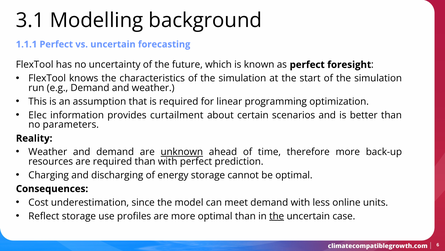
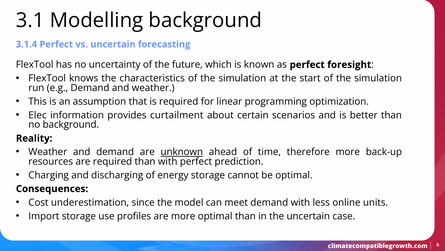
1.1.1: 1.1.1 -> 3.1.4
no parameters: parameters -> background
Reflect: Reflect -> Import
the at (277, 216) underline: present -> none
